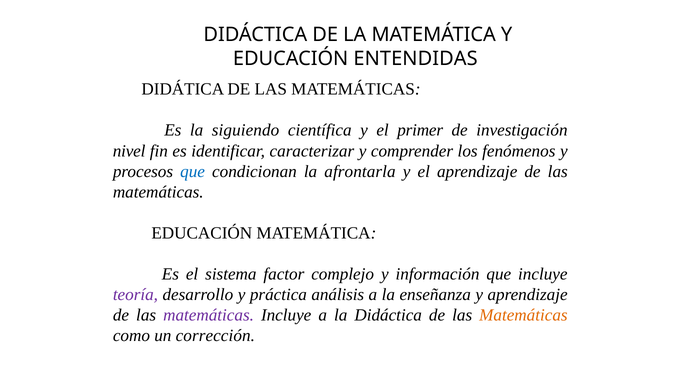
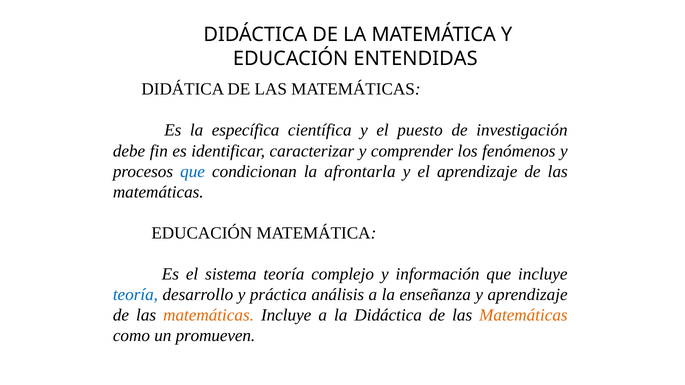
siguiendo: siguiendo -> específica
primer: primer -> puesto
nivel: nivel -> debe
sistema factor: factor -> teoría
teoría at (135, 295) colour: purple -> blue
matemáticas at (209, 315) colour: purple -> orange
corrección: corrección -> promueven
